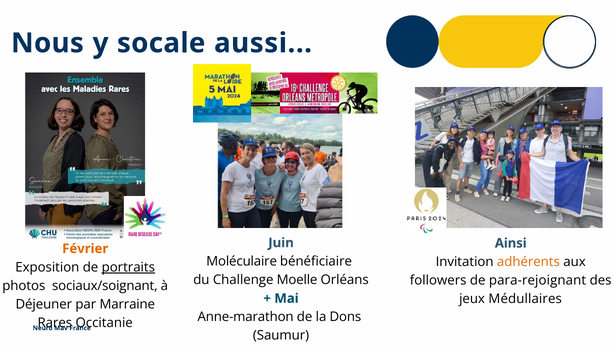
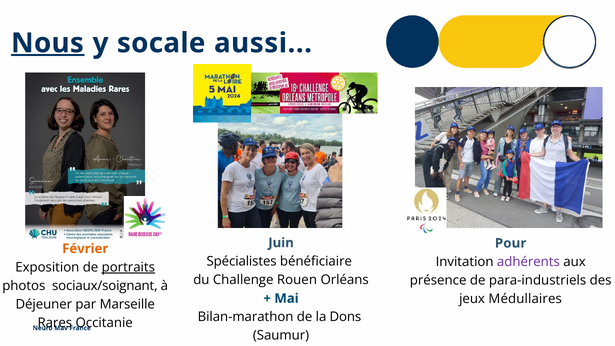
Nous underline: none -> present
Ainsi: Ainsi -> Pour
Moléculaire: Moléculaire -> Spécialistes
adhérents colour: orange -> purple
Moelle: Moelle -> Rouen
followers: followers -> présence
para-rejoignant: para-rejoignant -> para-industriels
Marraine: Marraine -> Marseille
Anne-marathon: Anne-marathon -> Bilan-marathon
